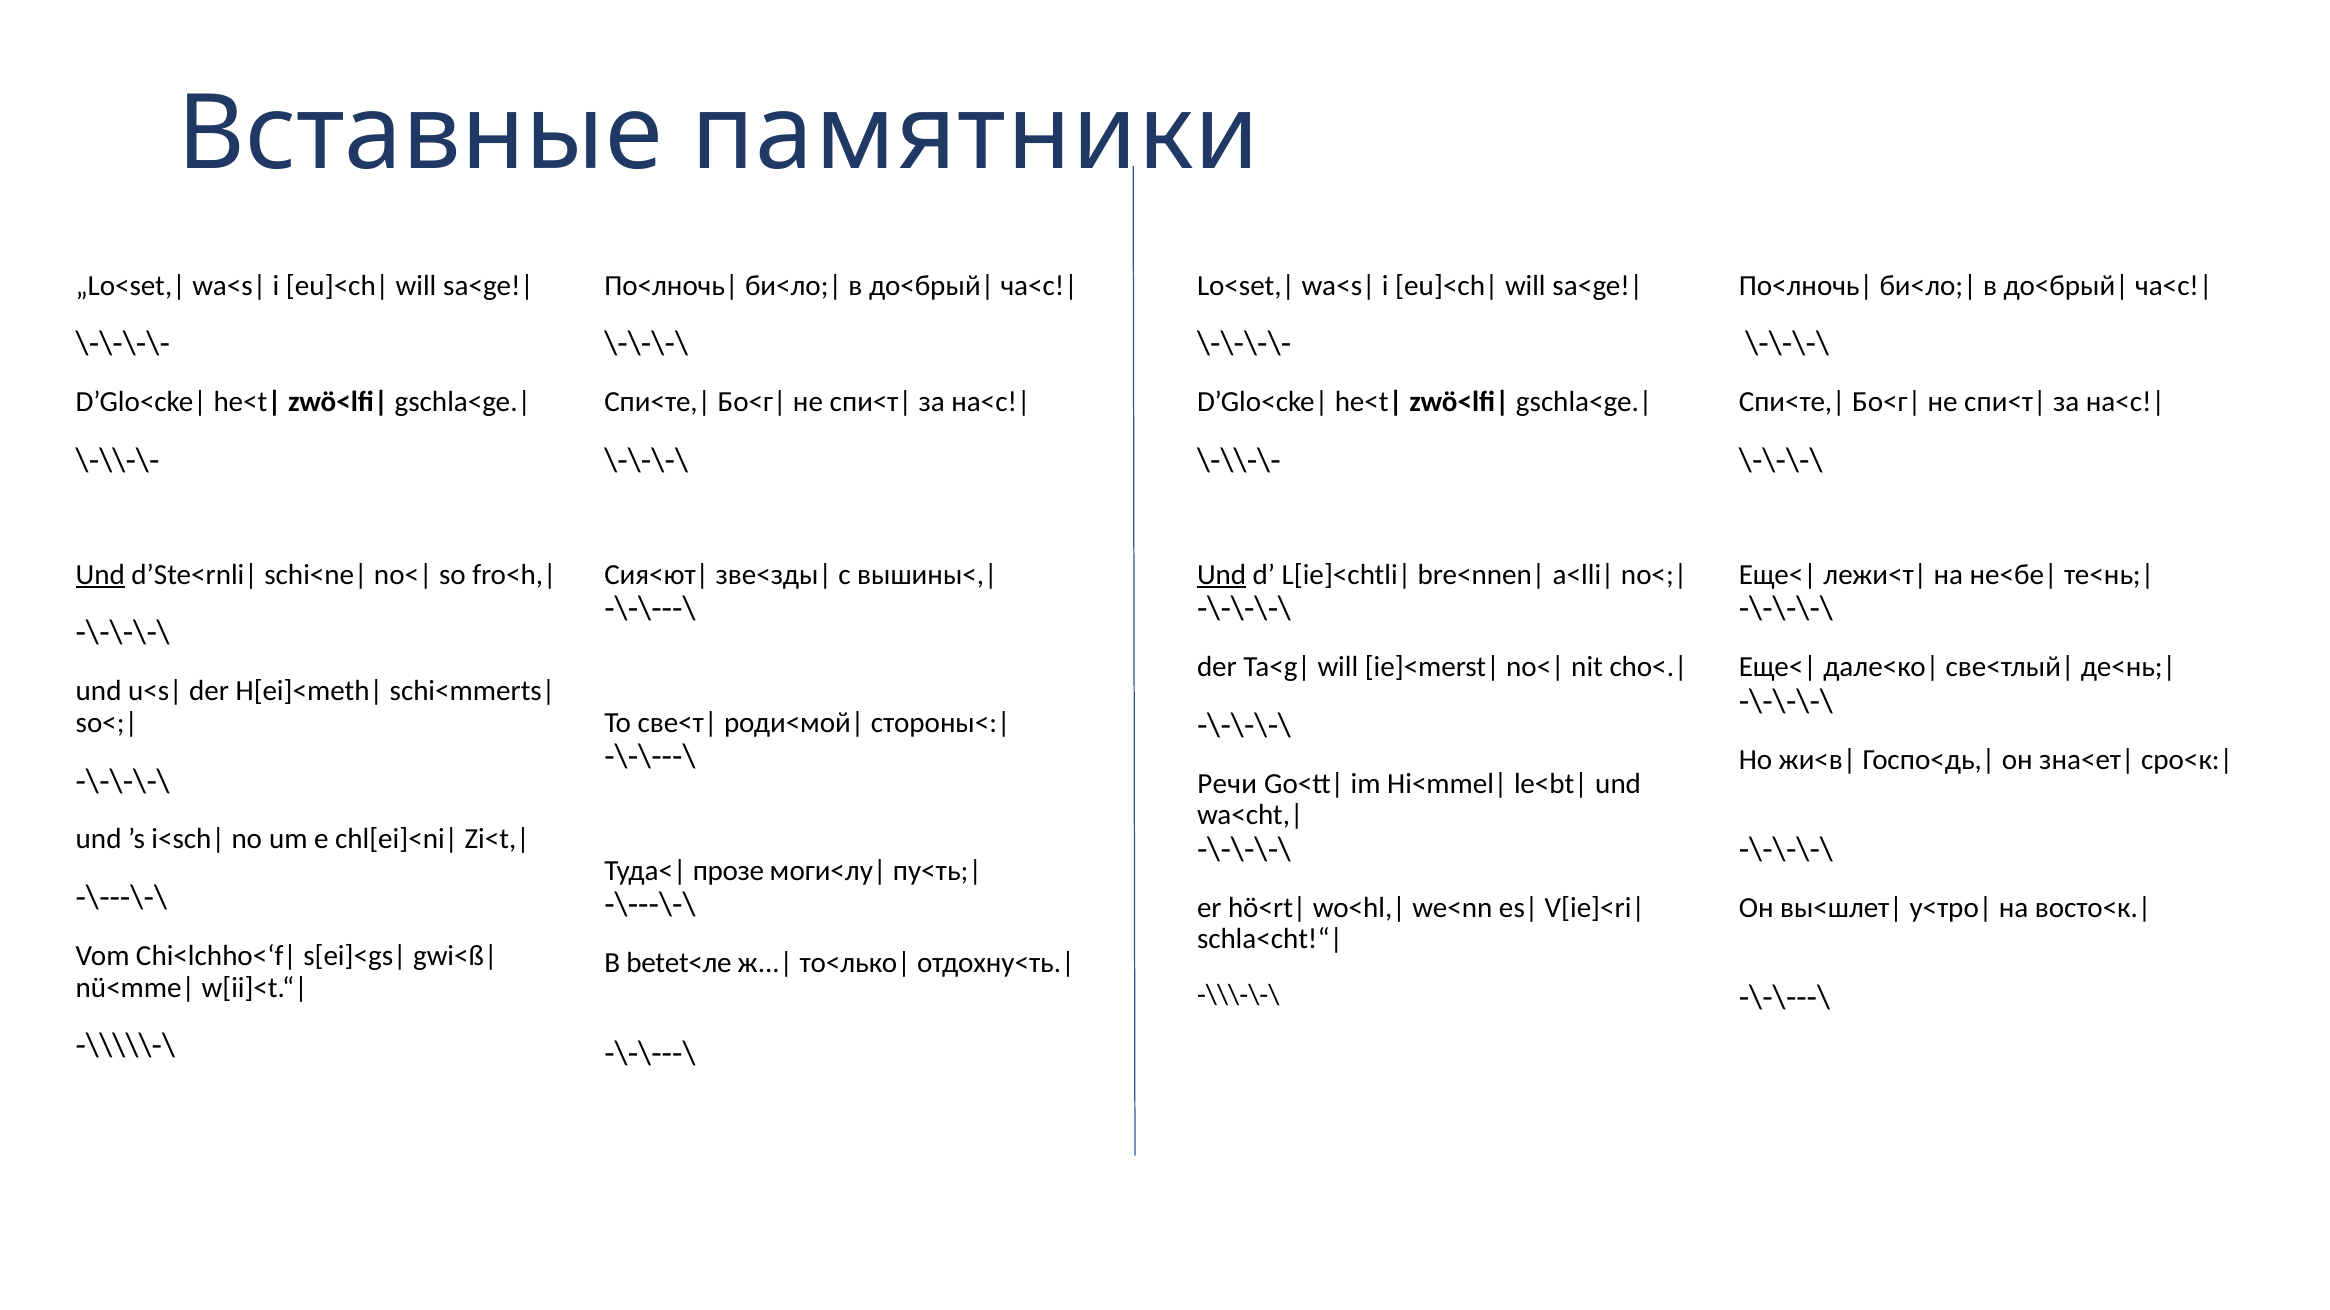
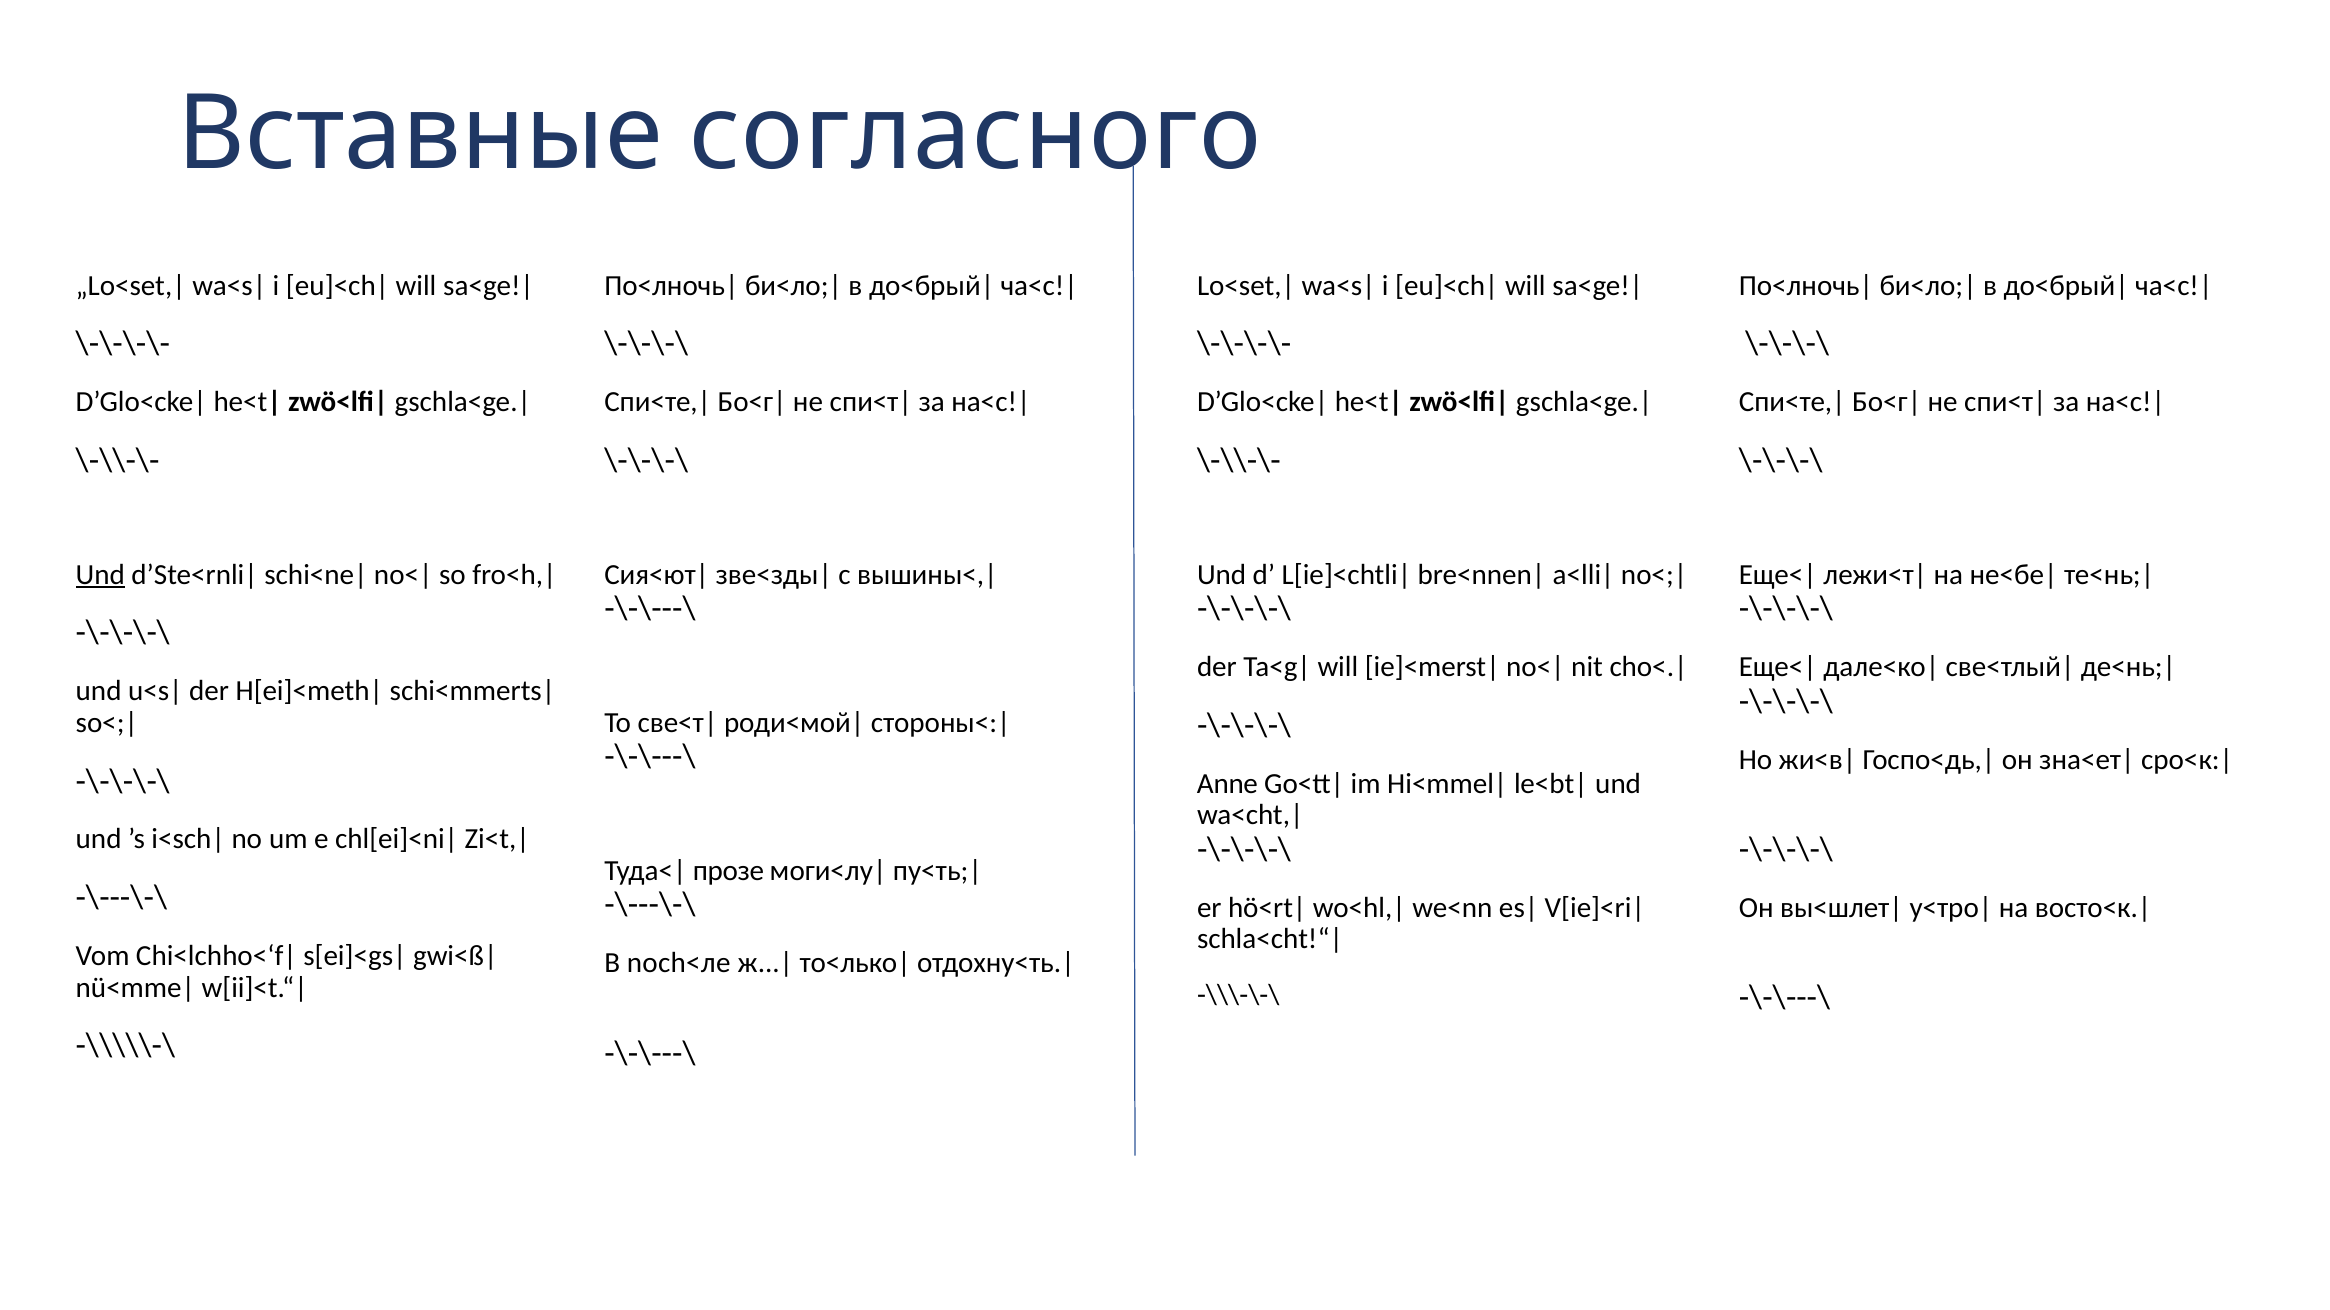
памятники: памятники -> согласного
Und at (1222, 575) underline: present -> none
Речи: Речи -> Anne
betet<ле: betet<ле -> noch<ле
